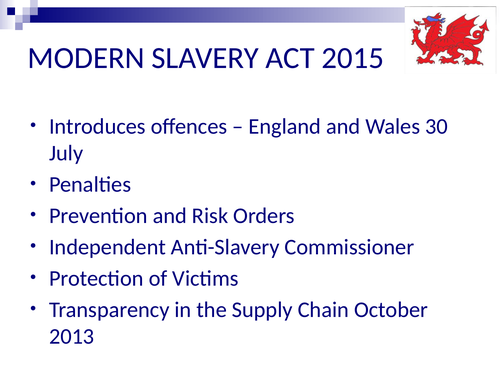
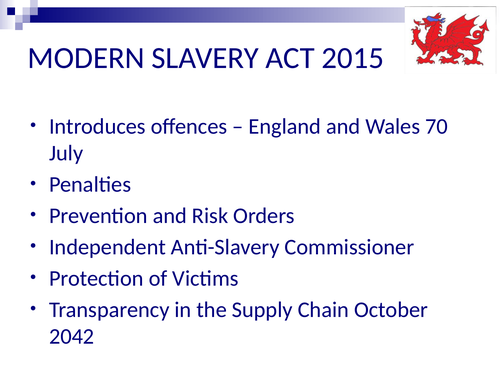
30: 30 -> 70
2013: 2013 -> 2042
